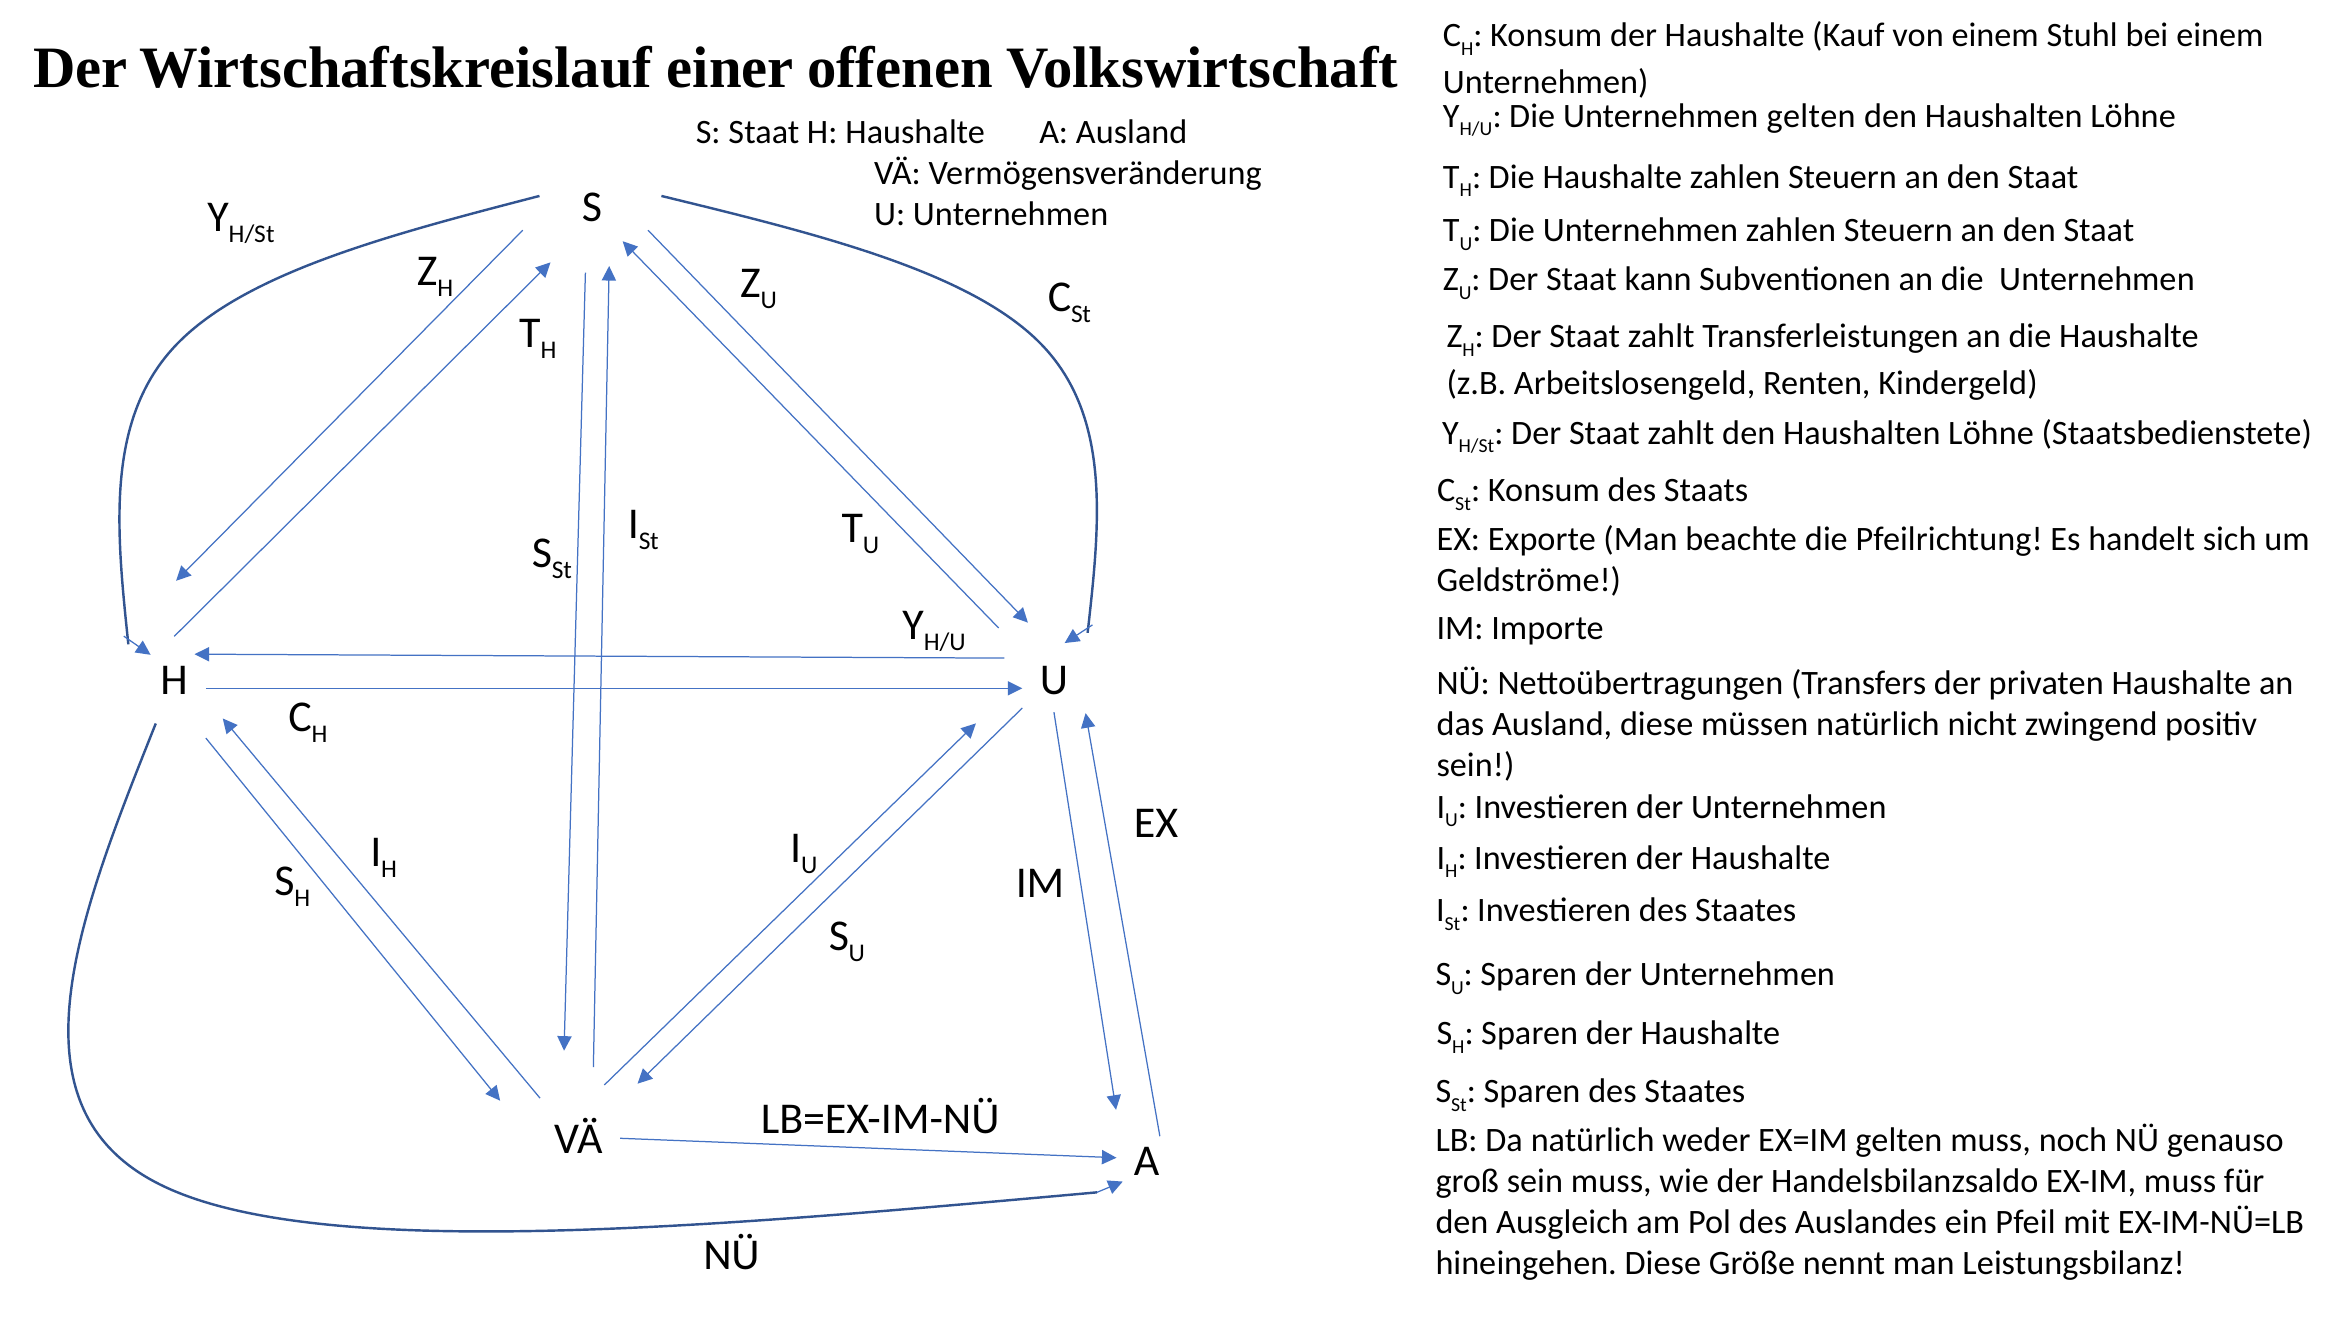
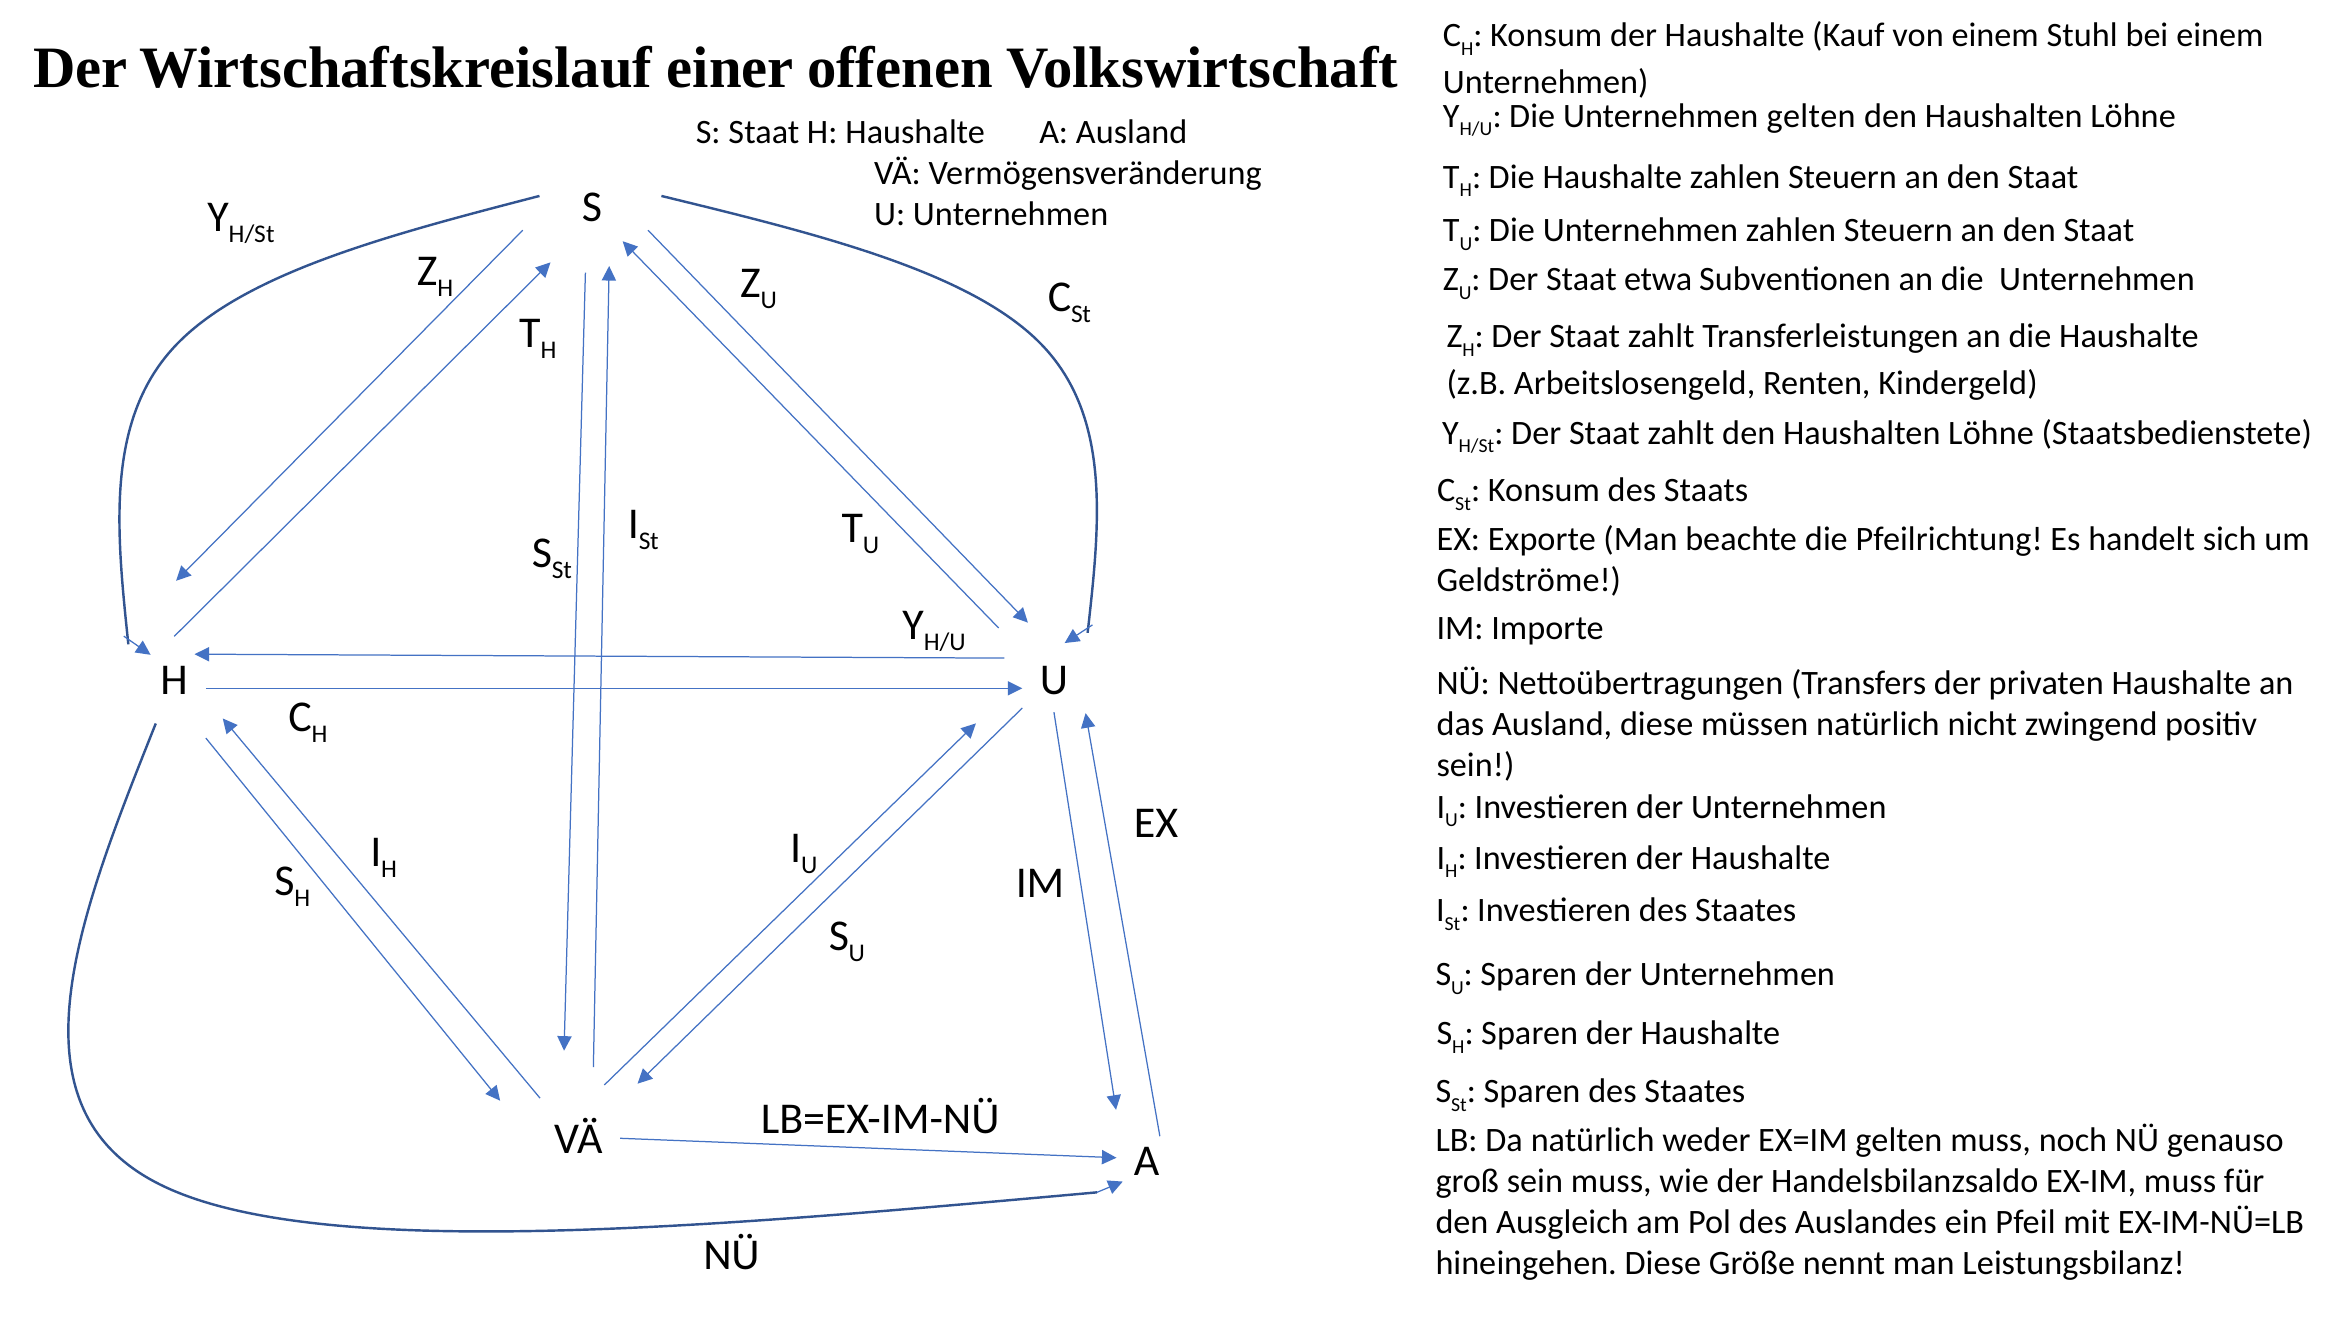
kann: kann -> etwa
